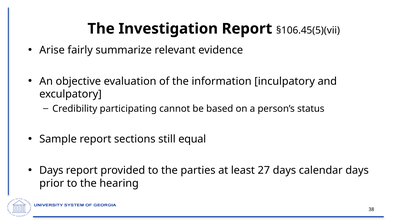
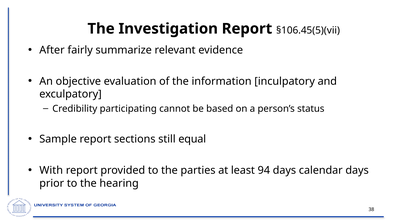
Arise: Arise -> After
Days at (51, 170): Days -> With
27: 27 -> 94
